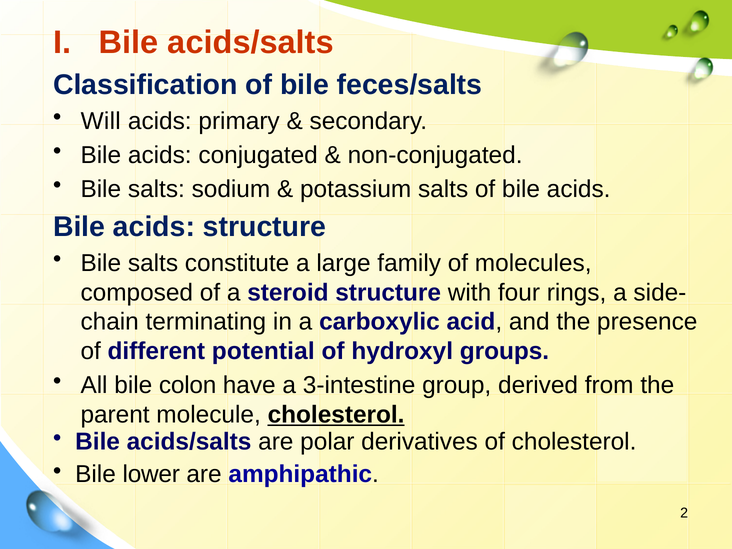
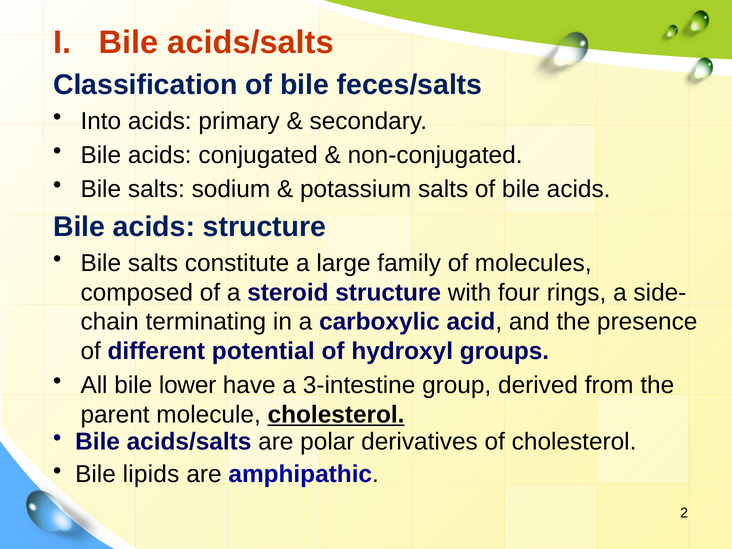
Will: Will -> Into
colon: colon -> lower
lower: lower -> lipids
